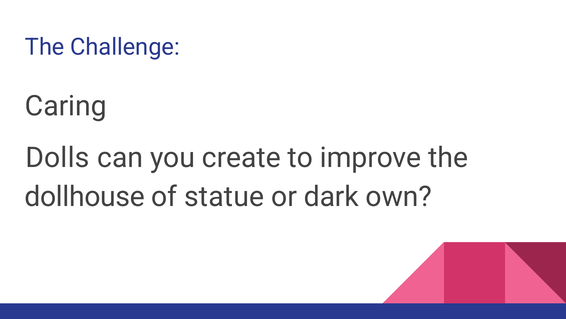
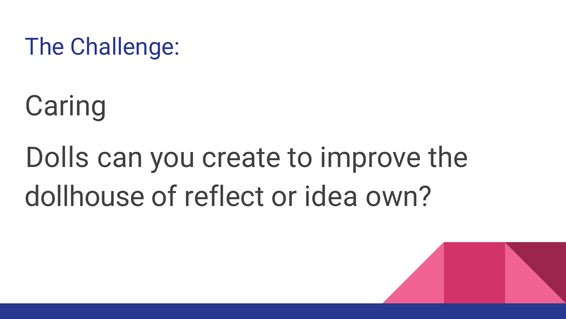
statue: statue -> reflect
dark: dark -> idea
